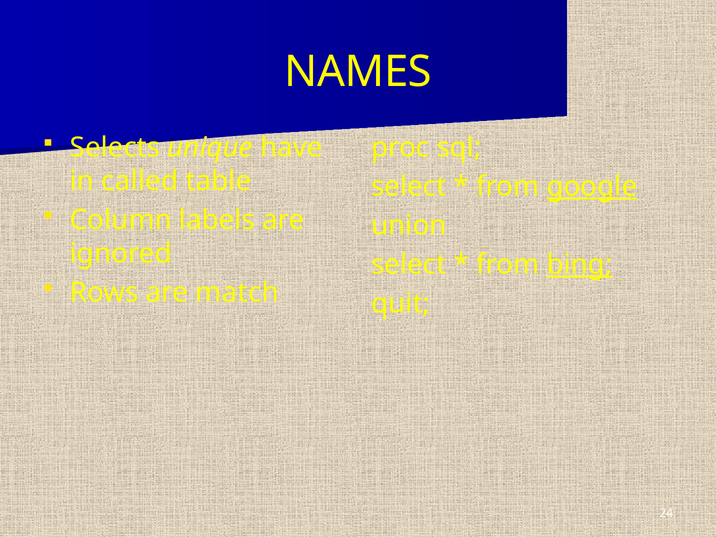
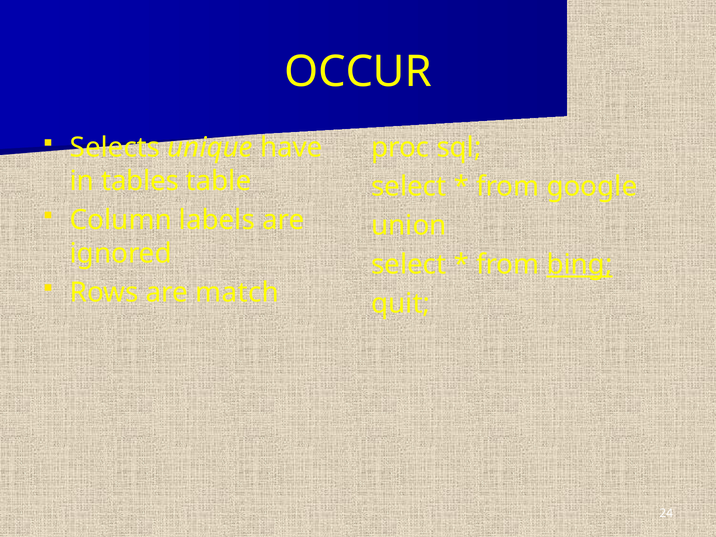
NAMES: NAMES -> OCCUR
called: called -> tables
google underline: present -> none
